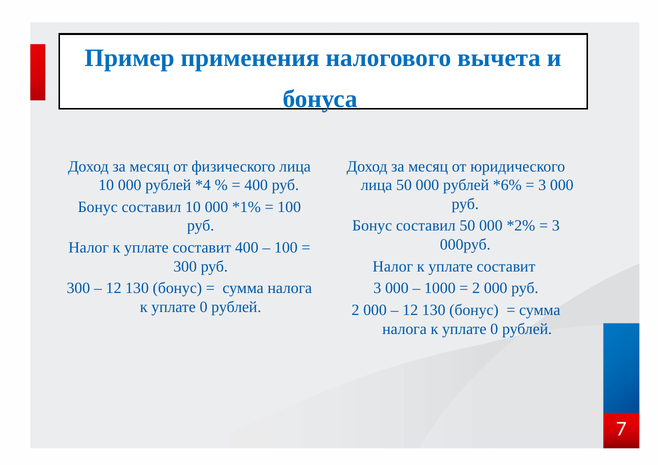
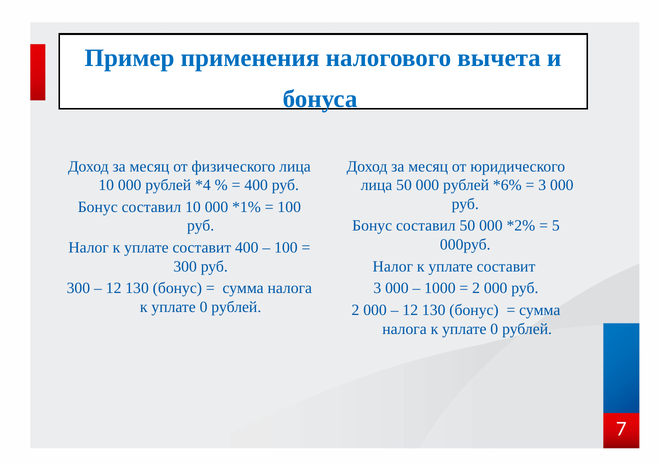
3 at (556, 226): 3 -> 5
